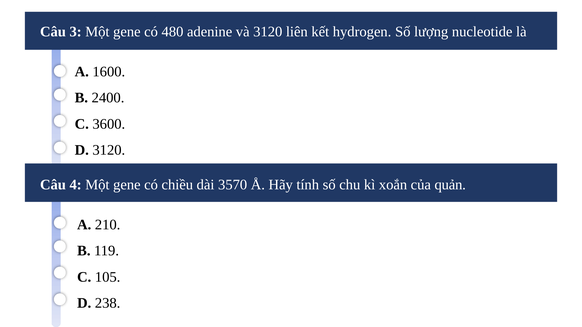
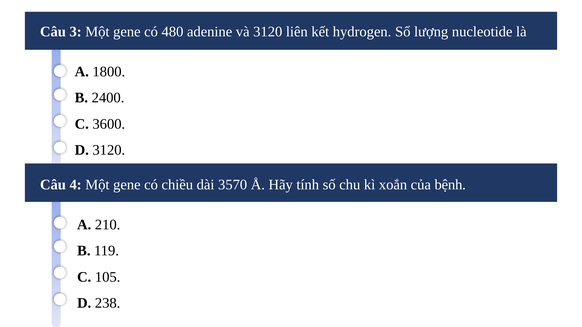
1600: 1600 -> 1800
quản: quản -> bệnh
